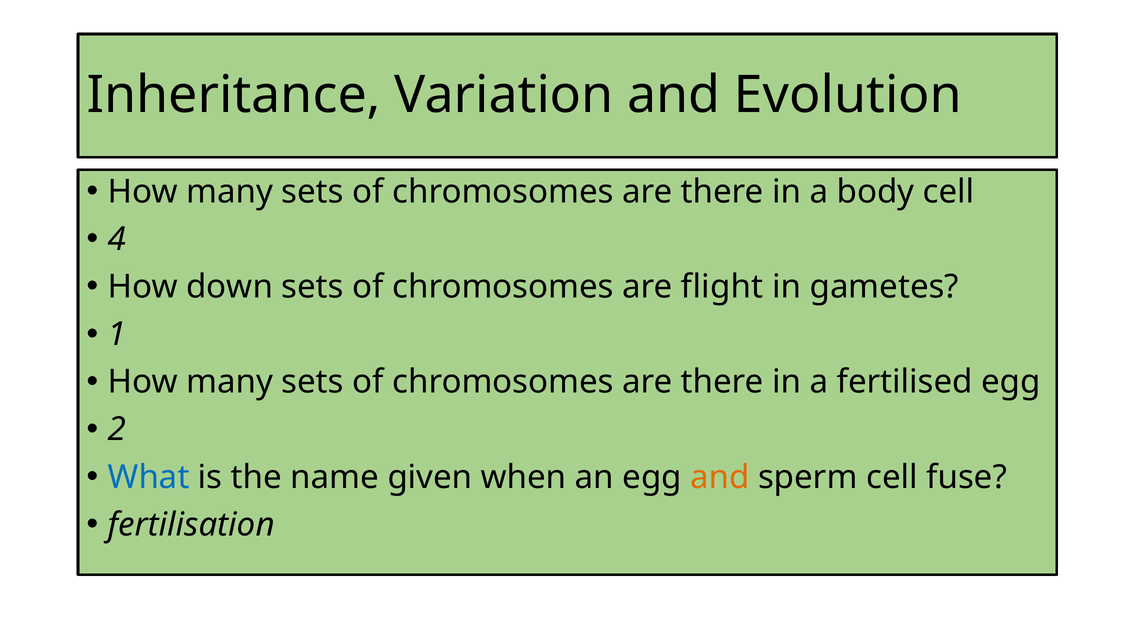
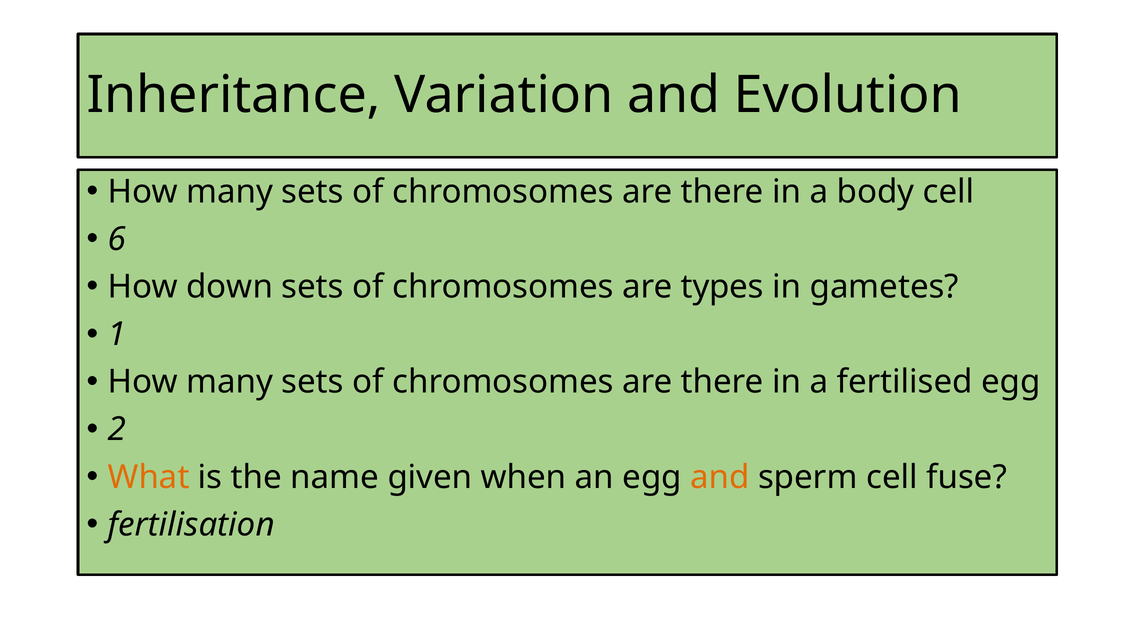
4: 4 -> 6
flight: flight -> types
What colour: blue -> orange
